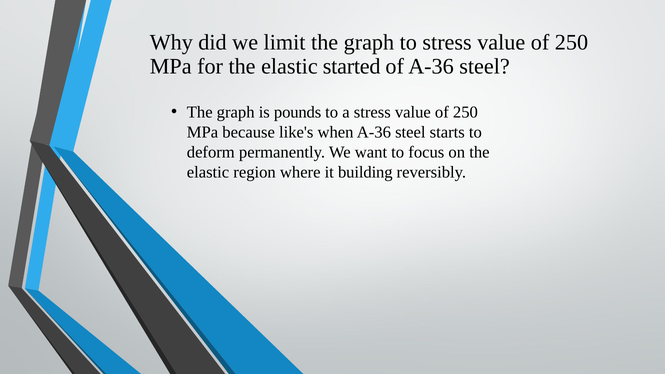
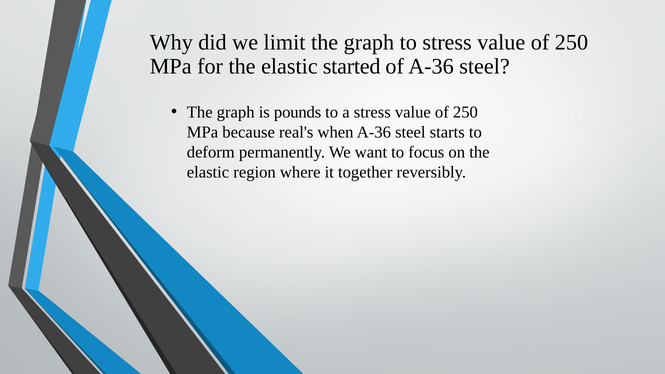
like's: like's -> real's
building: building -> together
